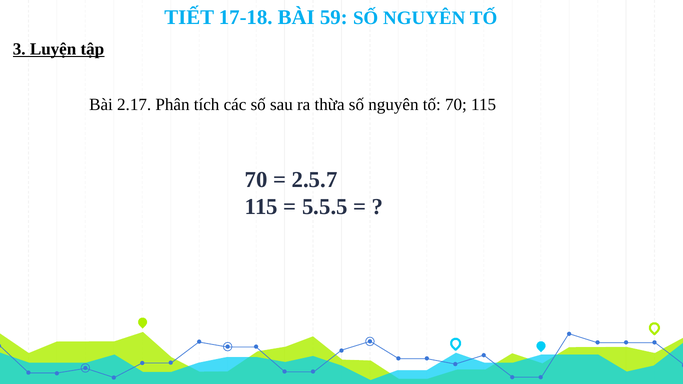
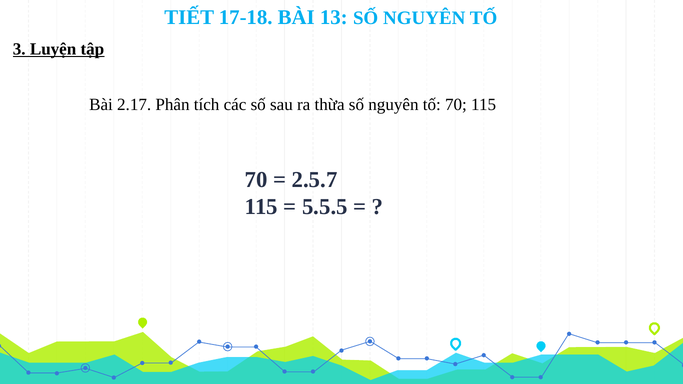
59: 59 -> 13
